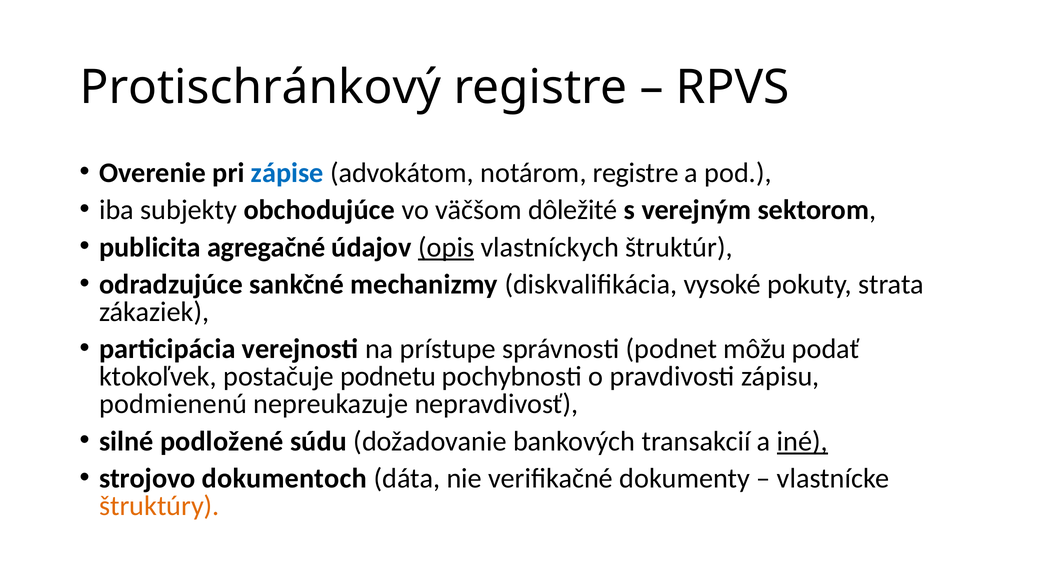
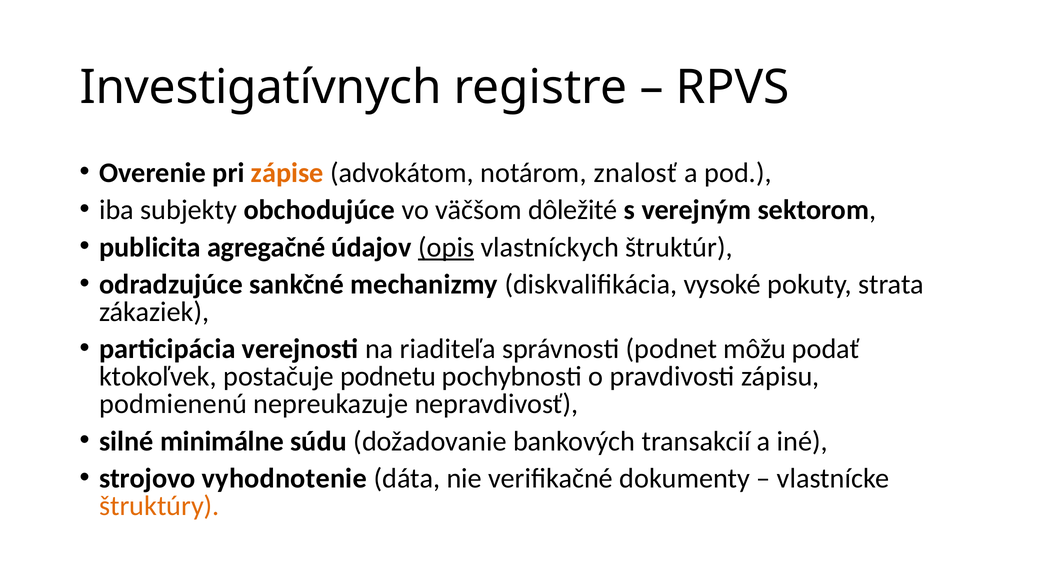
Protischránkový: Protischránkový -> Investigatívnych
zápise colour: blue -> orange
notárom registre: registre -> znalosť
prístupe: prístupe -> riaditeľa
podložené: podložené -> minimálne
iné underline: present -> none
dokumentoch: dokumentoch -> vyhodnotenie
